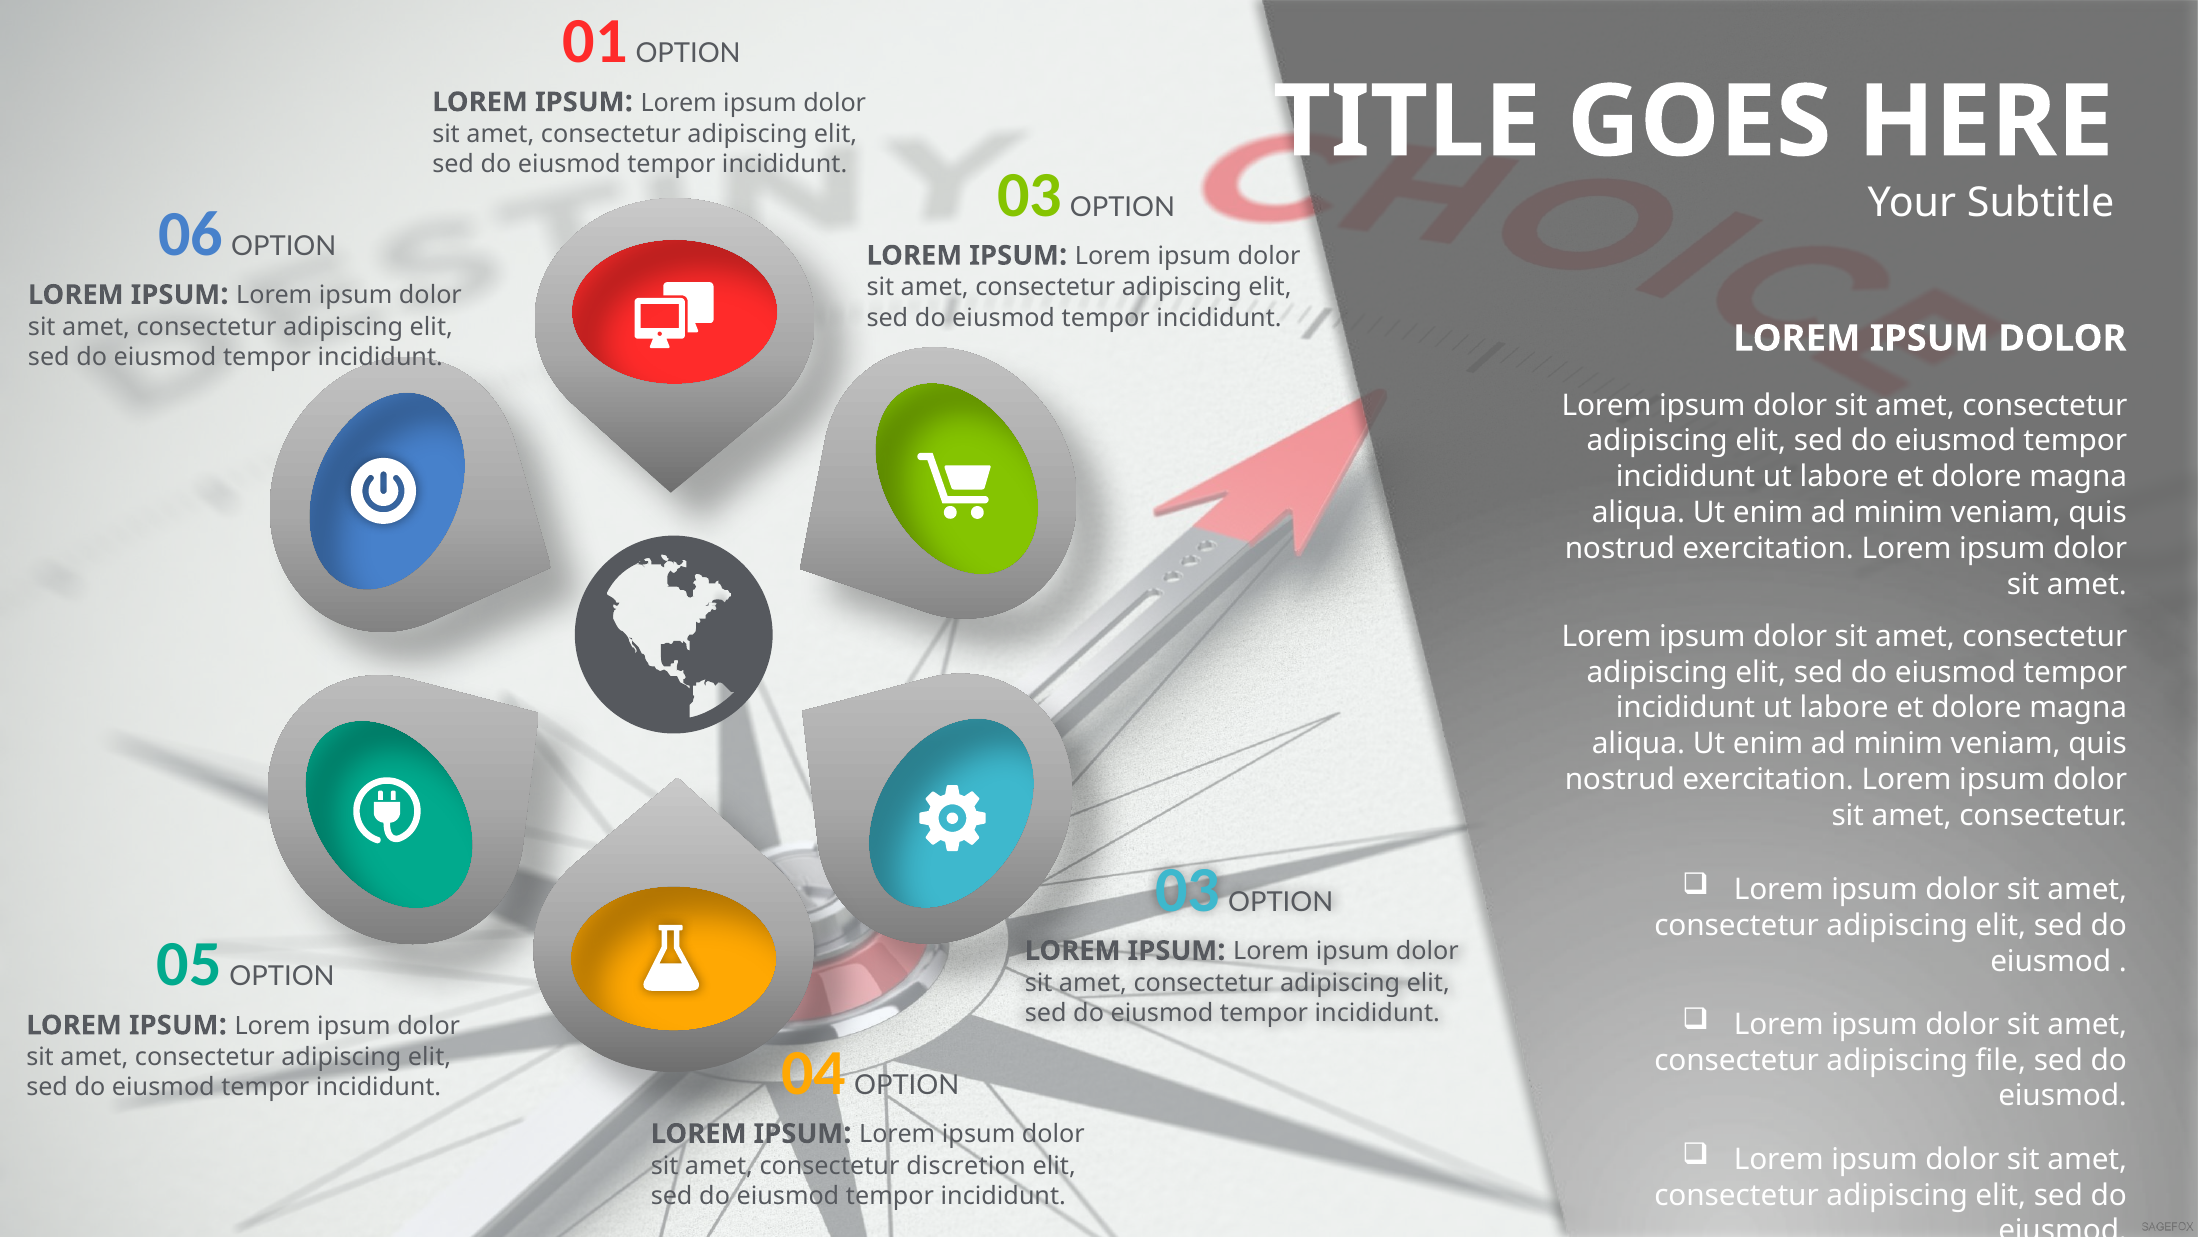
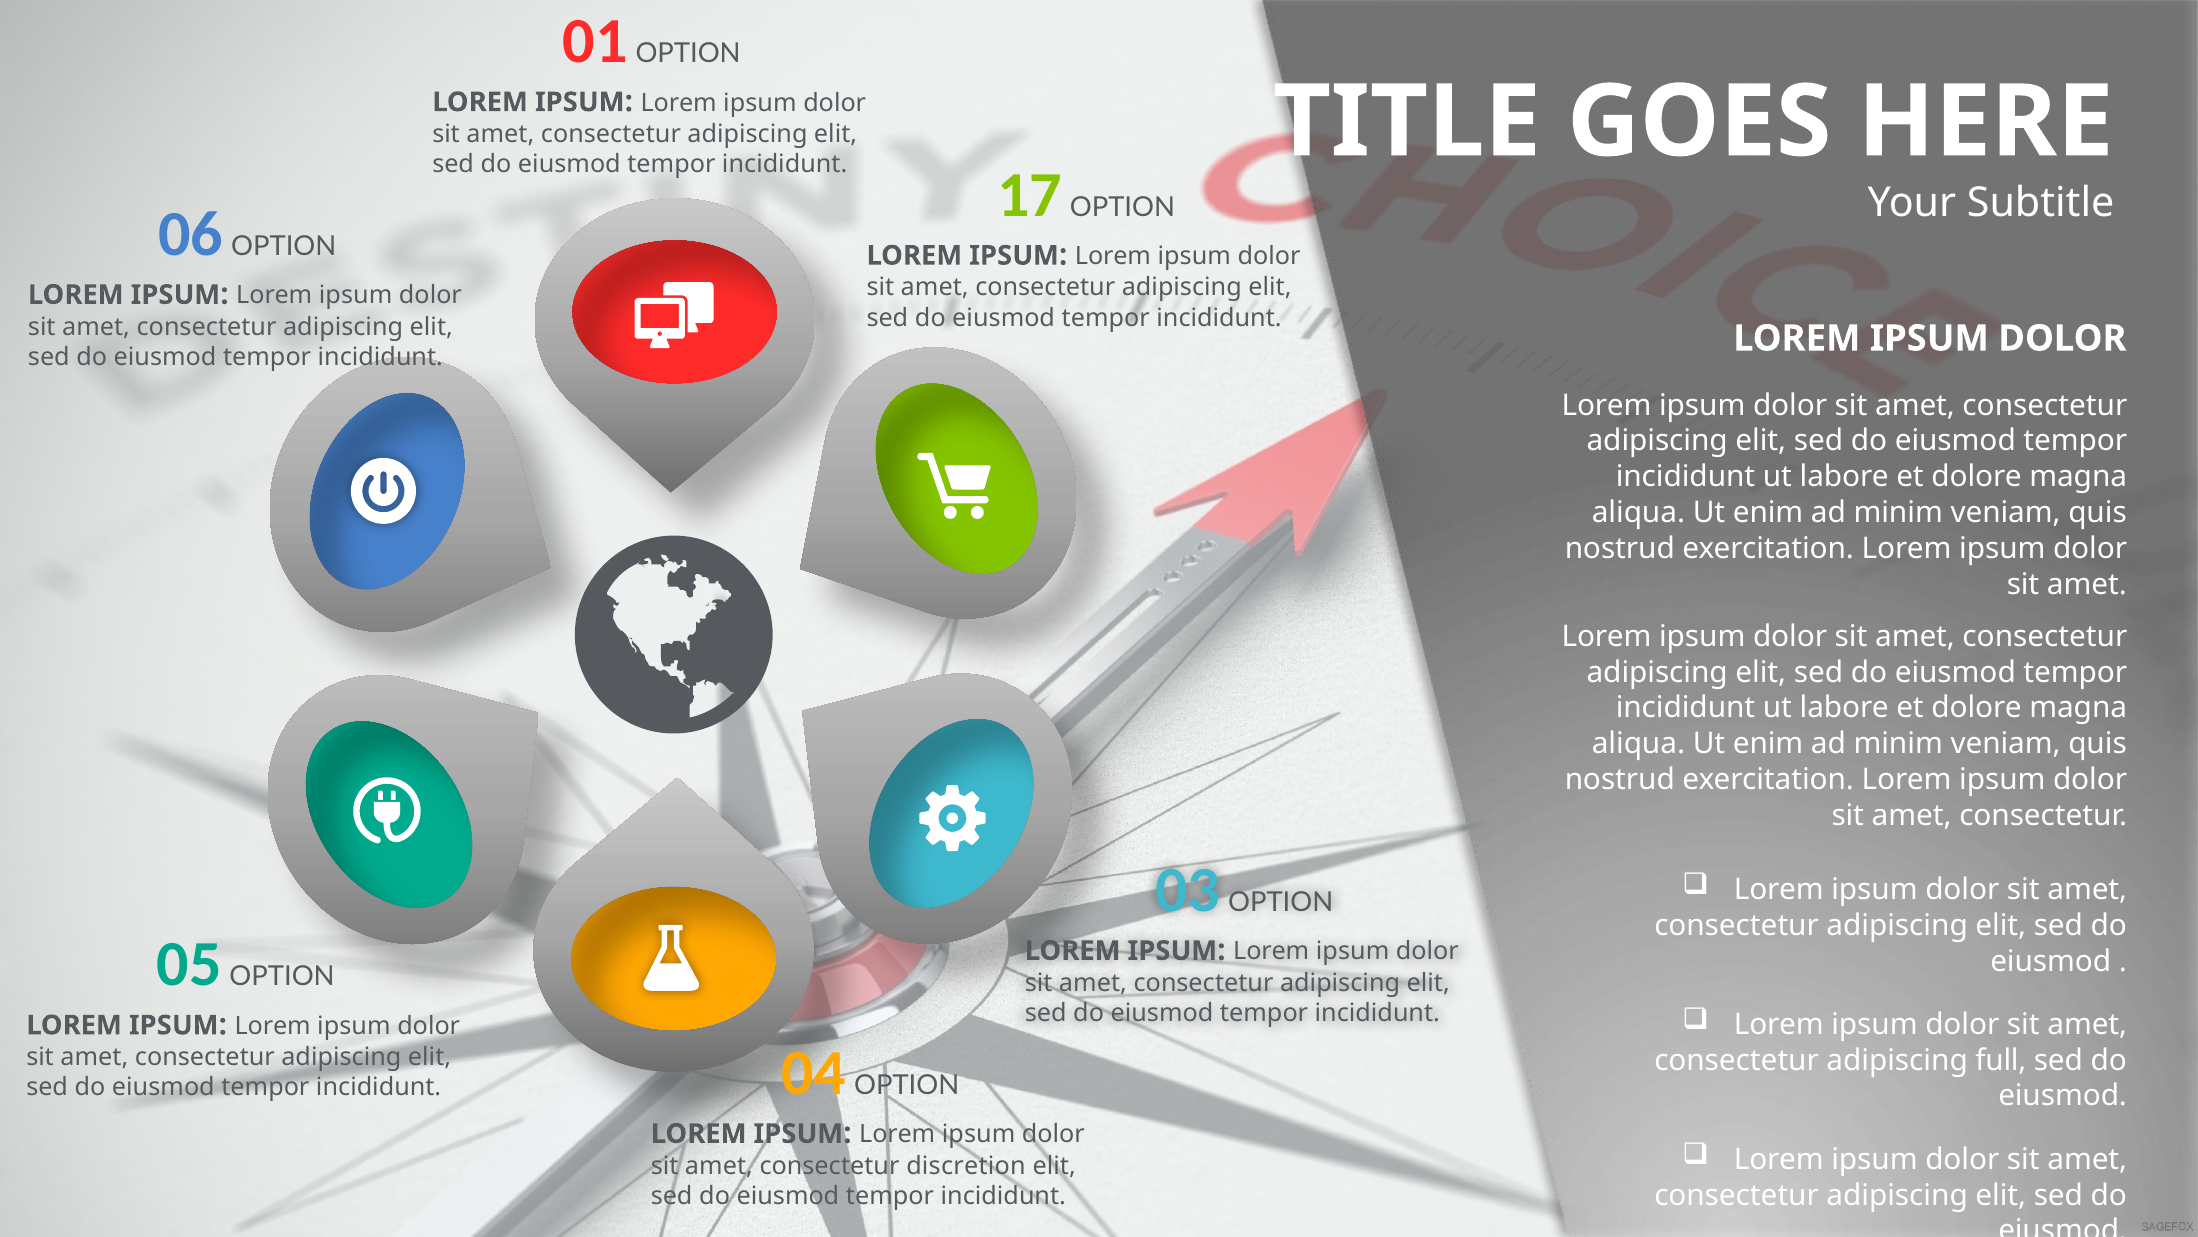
03 at (1029, 195): 03 -> 17
file: file -> full
